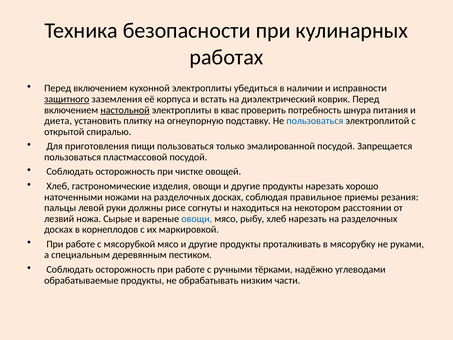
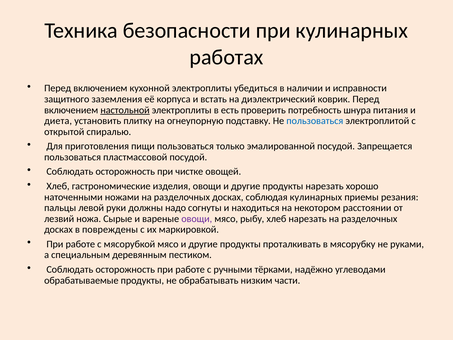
защитного underline: present -> none
квас: квас -> есть
соблюдая правильное: правильное -> кулинарных
рисе: рисе -> надо
овощи at (197, 219) colour: blue -> purple
корнеплодов: корнеплодов -> повреждены
